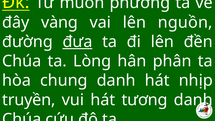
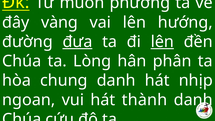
nguồn: nguồn -> hướng
lên at (162, 42) underline: none -> present
truyền: truyền -> ngoan
tương: tương -> thành
